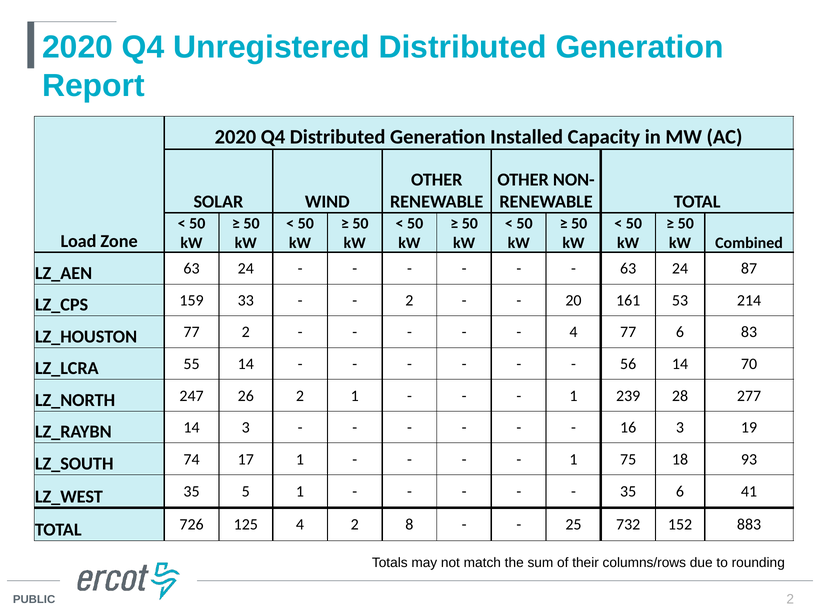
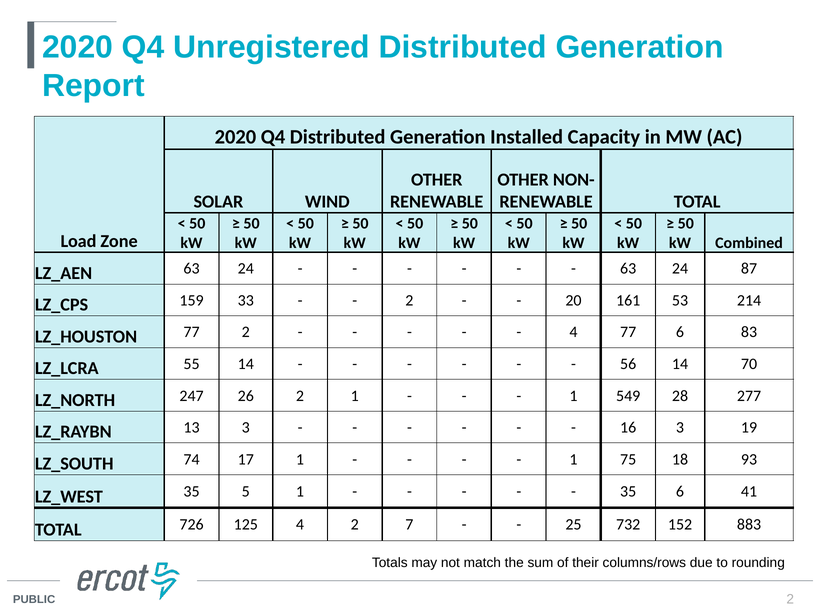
239: 239 -> 549
14 at (192, 428): 14 -> 13
8: 8 -> 7
